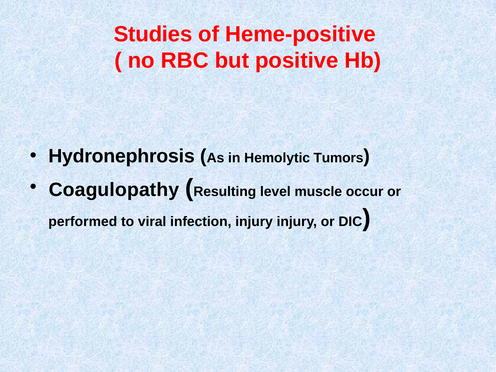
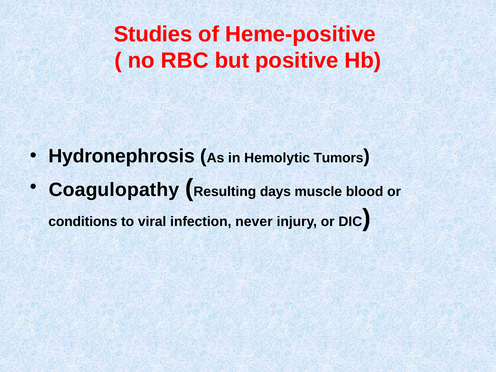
level: level -> days
occur: occur -> blood
performed: performed -> conditions
infection injury: injury -> never
